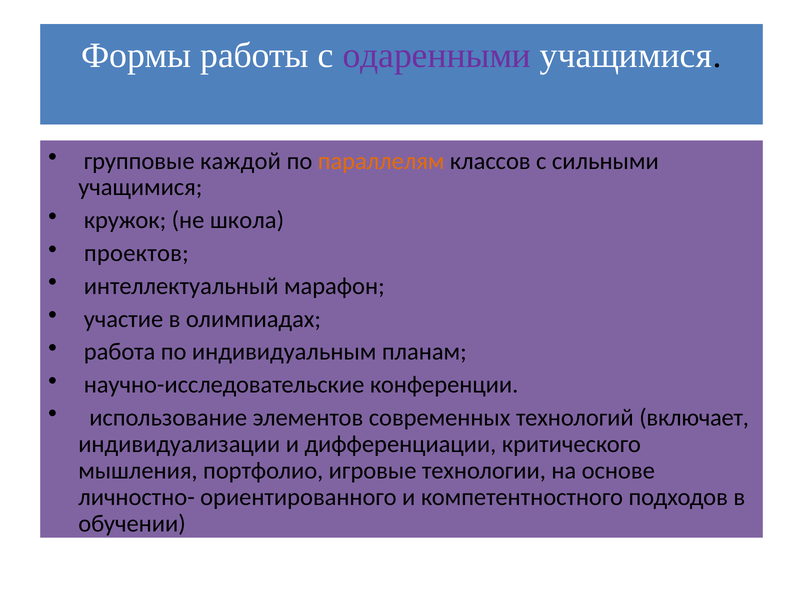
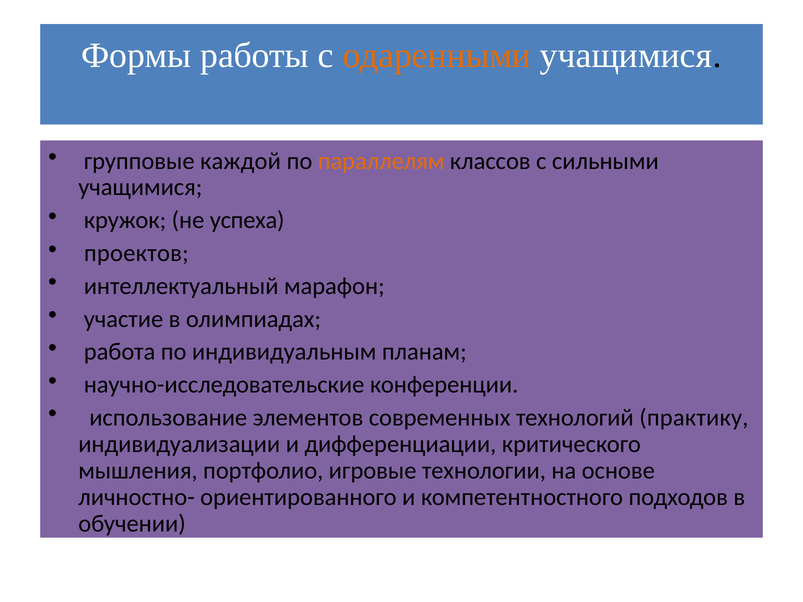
одаренными colour: purple -> orange
школа: школа -> успеха
включает: включает -> практику
